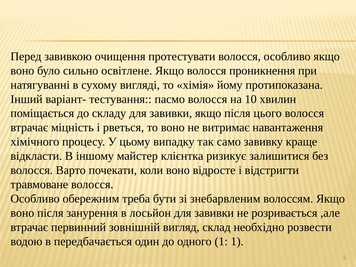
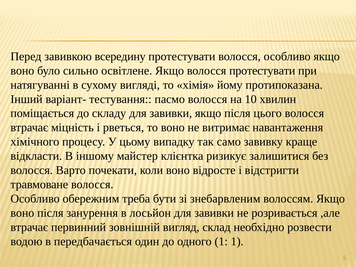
очищення: очищення -> всередину
волосся проникнення: проникнення -> протестувати
